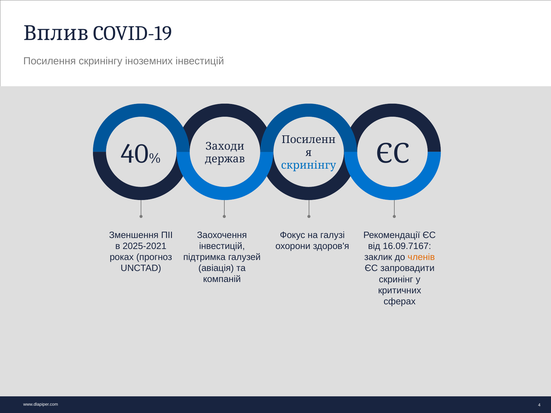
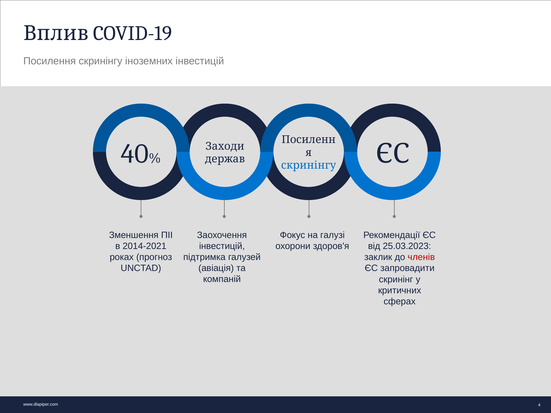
2025-2021: 2025-2021 -> 2014-2021
16.09.7167: 16.09.7167 -> 25.03.2023
членів colour: orange -> red
